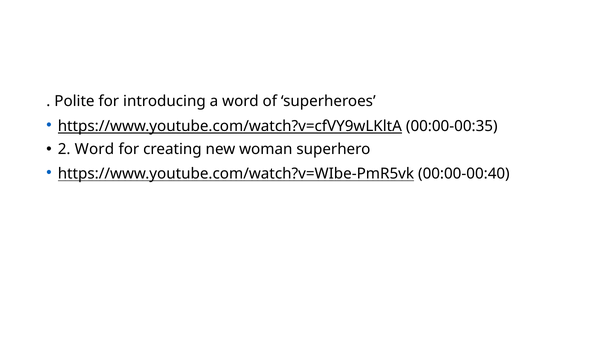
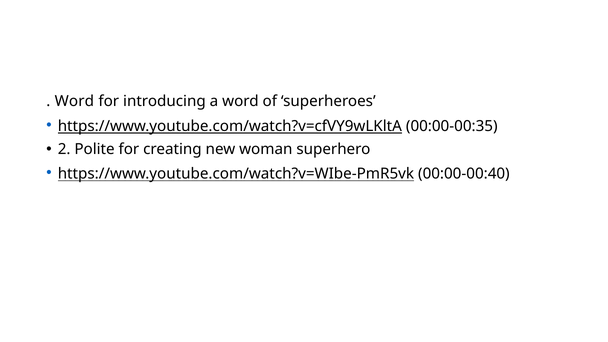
Polite at (74, 101): Polite -> Word
2 Word: Word -> Polite
